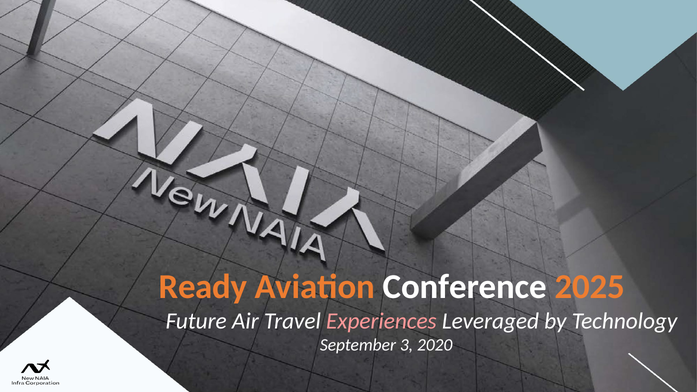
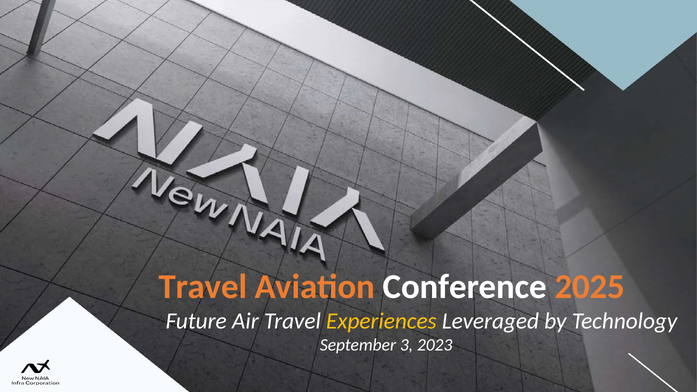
Ready at (203, 287): Ready -> Travel
Experiences colour: pink -> yellow
2020: 2020 -> 2023
